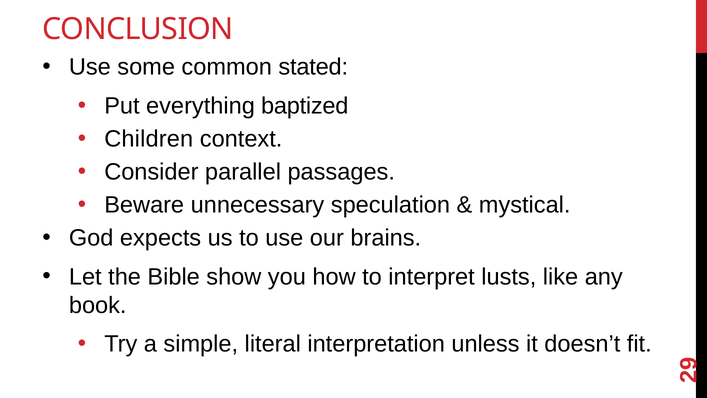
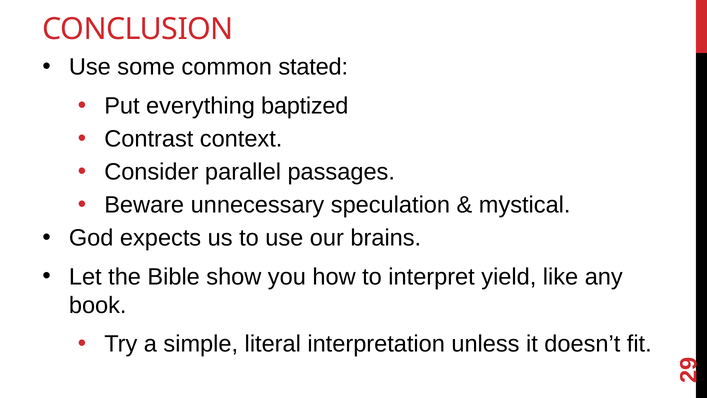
Children: Children -> Contrast
lusts: lusts -> yield
